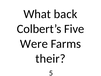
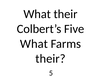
What back: back -> their
Were at (34, 44): Were -> What
